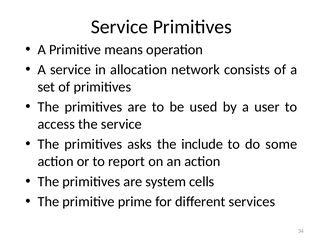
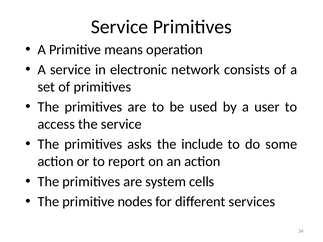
allocation: allocation -> electronic
prime: prime -> nodes
